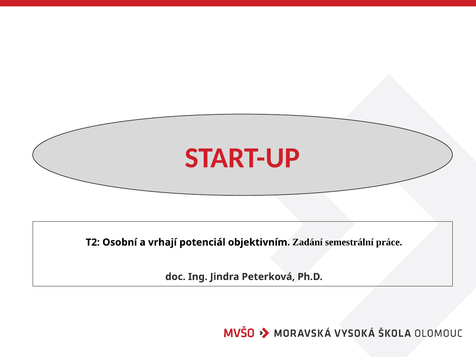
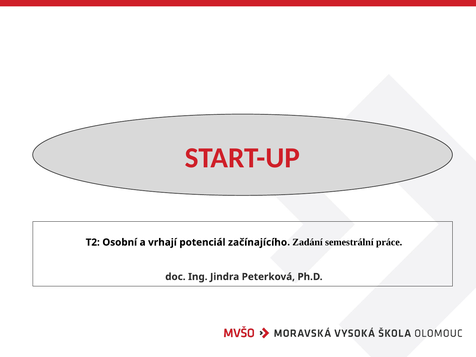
objektivním: objektivním -> začínajícího
